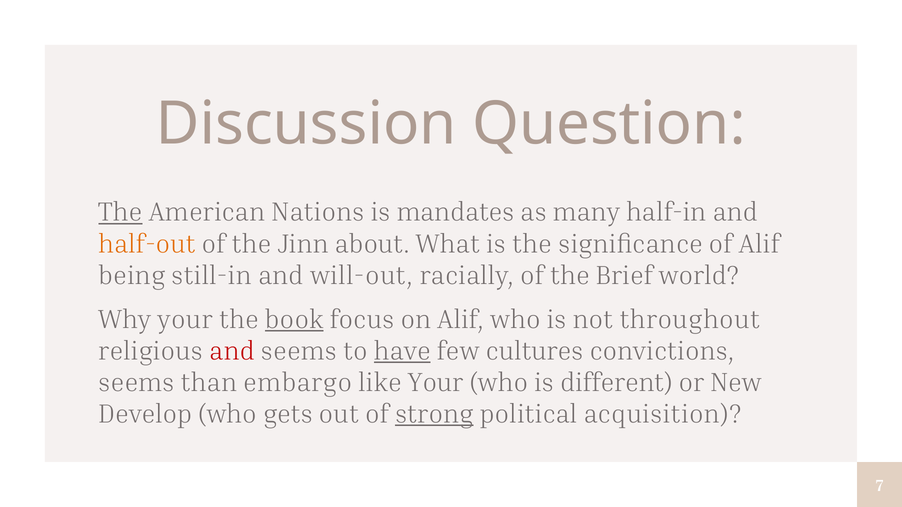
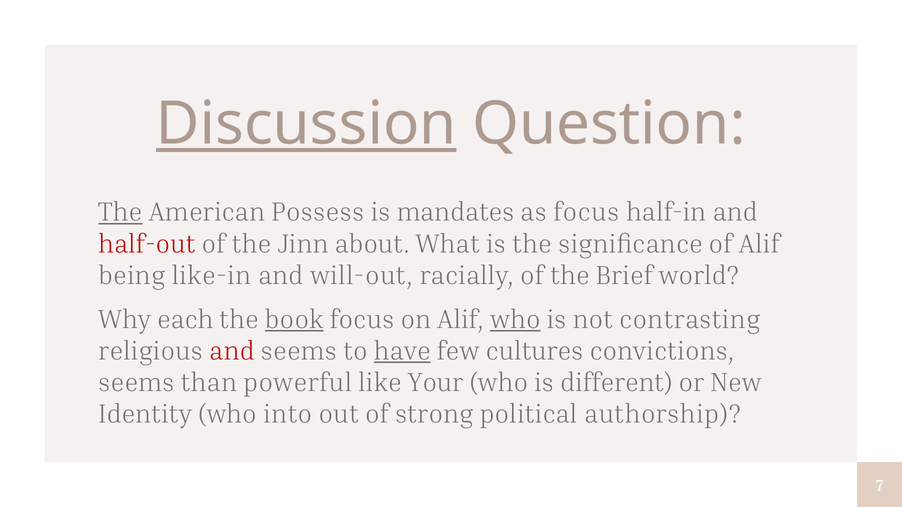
Discussion underline: none -> present
Nations: Nations -> Possess
as many: many -> focus
half-out colour: orange -> red
still-in: still-in -> like-in
Why your: your -> each
who at (515, 320) underline: none -> present
throughout: throughout -> contrasting
embargo: embargo -> powerful
Develop: Develop -> Identity
gets: gets -> into
strong underline: present -> none
acquisition: acquisition -> authorship
